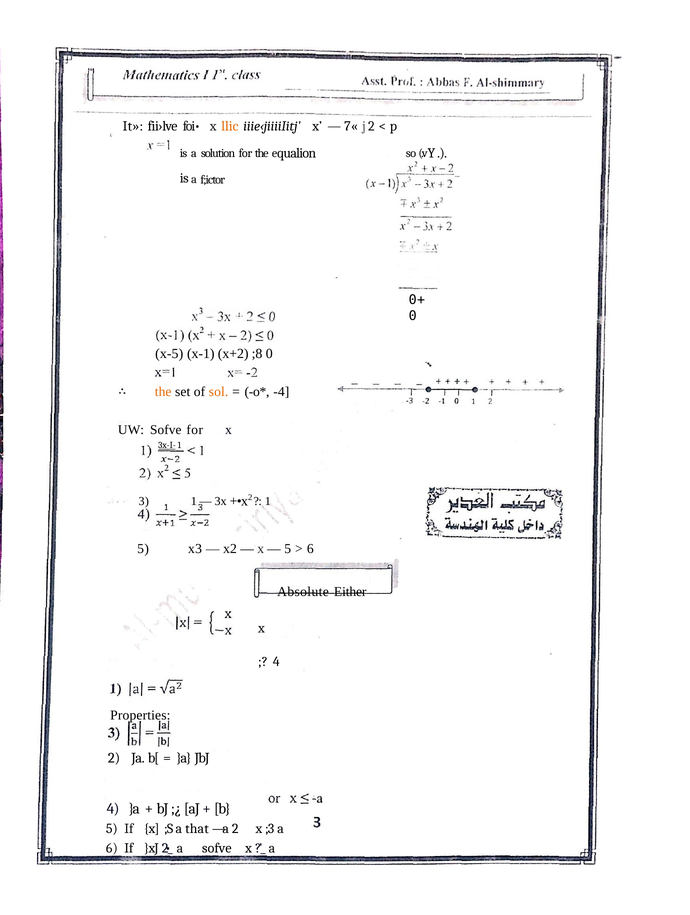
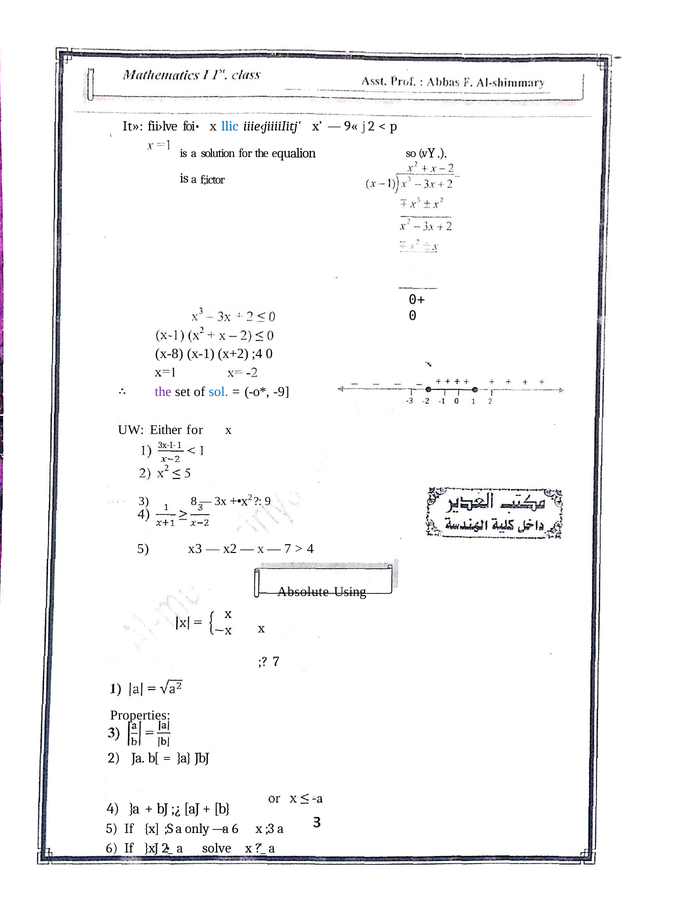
llic colour: orange -> blue
7«: 7« -> 9«
x-5: x-5 -> x-8
;8: ;8 -> ;4
the at (163, 392) colour: orange -> purple
sol colour: orange -> blue
-4: -4 -> -9
UW Sofve: Sofve -> Either
3x-I- underline: present -> none
3 1: 1 -> 8
1 at (268, 502): 1 -> 9
5 at (288, 549): 5 -> 7
6 at (310, 549): 6 -> 4
Either: Either -> Using
4 at (276, 662): 4 -> 7
that: that -> only
—a 2: 2 -> 6
a sofve: sofve -> solve
